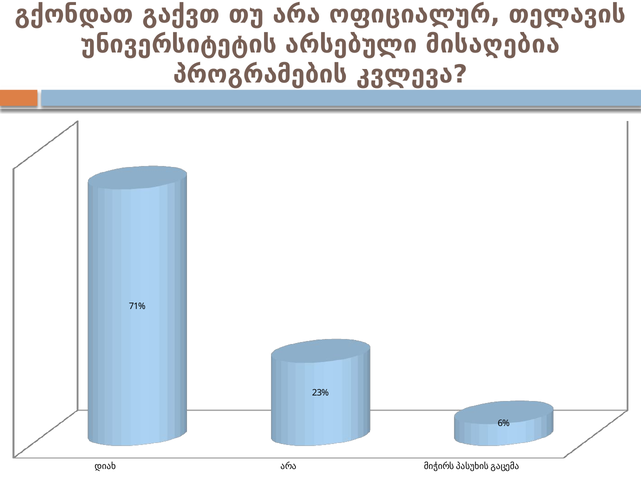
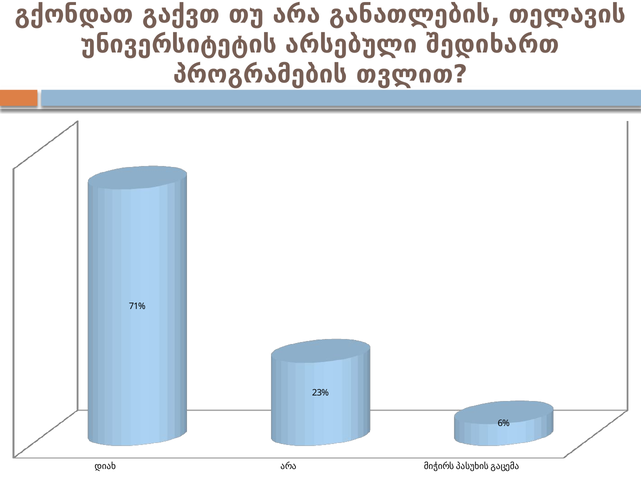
ოფიციალურ: ოფიციალურ -> განათლების
მისაღებია: მისაღებია -> შედიხართ
კვლევა: კვლევა -> თვლით
